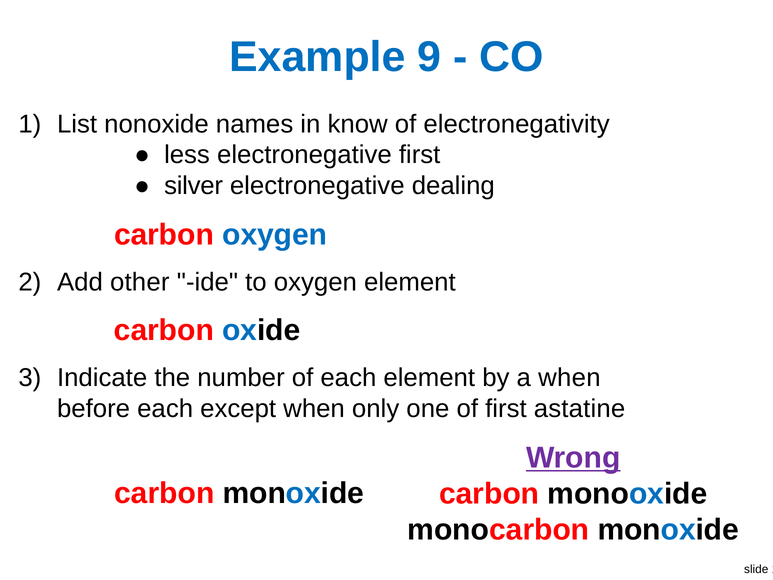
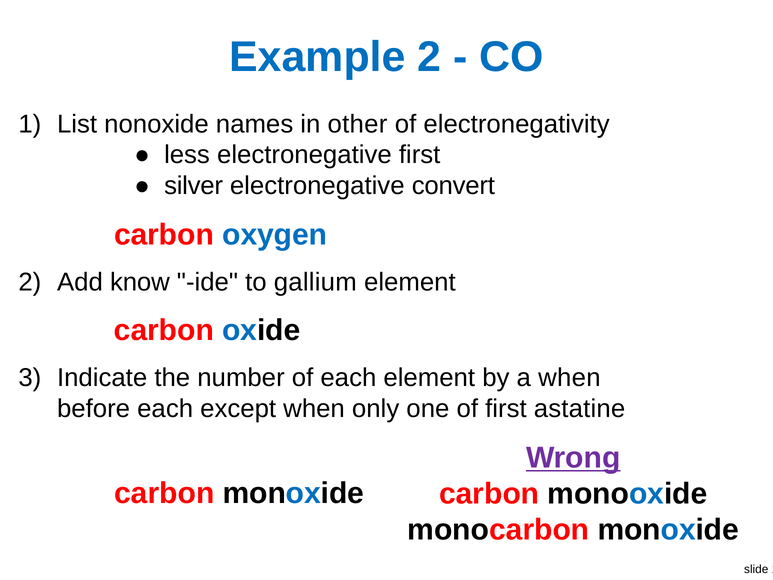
Example 9: 9 -> 2
know: know -> other
dealing: dealing -> convert
other: other -> know
to oxygen: oxygen -> gallium
